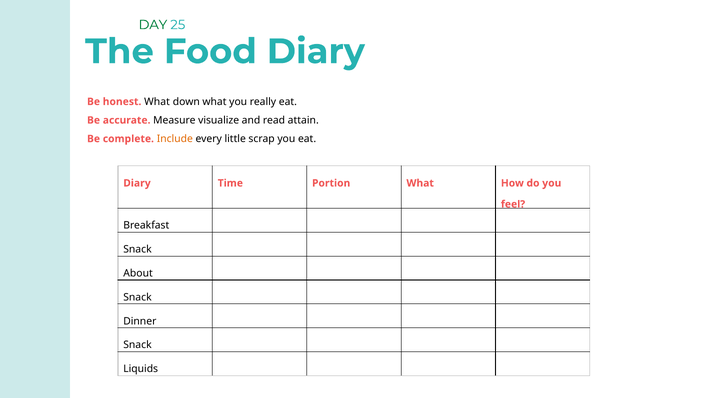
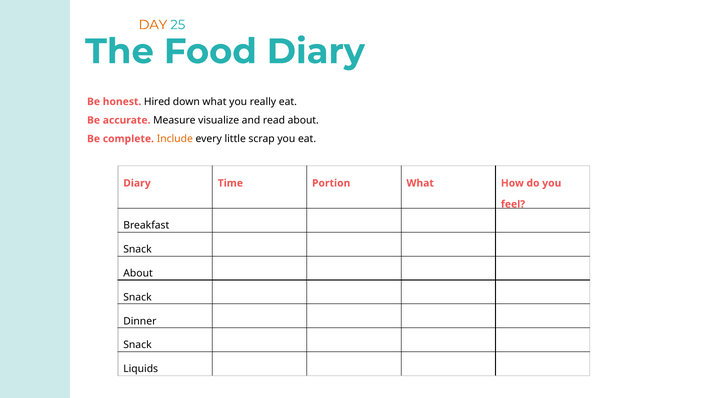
DAY colour: green -> orange
honest What: What -> Hired
read attain: attain -> about
